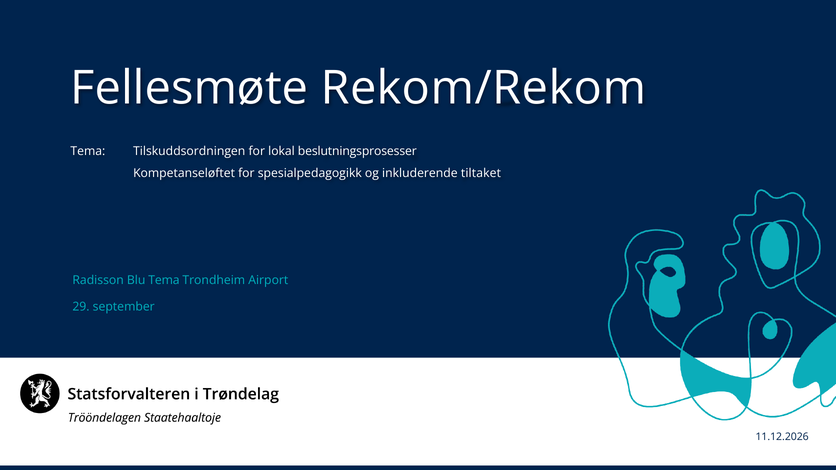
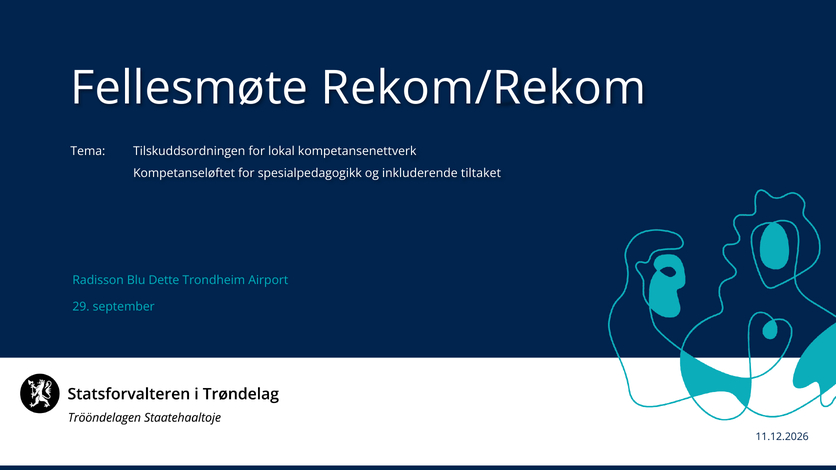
beslutningsprosesser: beslutningsprosesser -> kompetansenettverk
Blu Tema: Tema -> Dette
